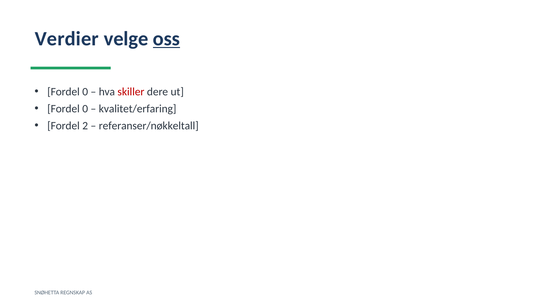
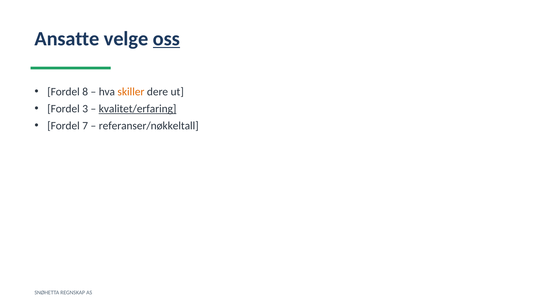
Verdier: Verdier -> Ansatte
0 at (85, 92): 0 -> 8
skiller colour: red -> orange
0 at (85, 109): 0 -> 3
kvalitet/erfaring underline: none -> present
2: 2 -> 7
